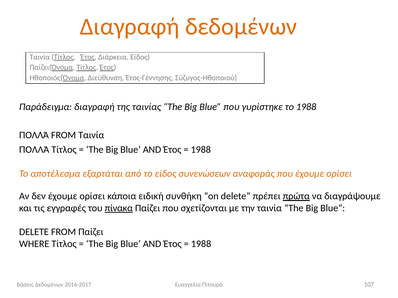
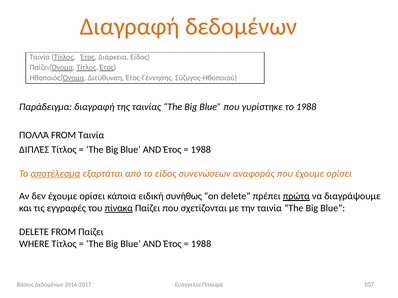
ΠΟΛΛΆ at (34, 150): ΠΟΛΛΆ -> ΔΙΠΛΈΣ
αποτέλεσμα underline: none -> present
συνθήκη: συνθήκη -> συνήθως
